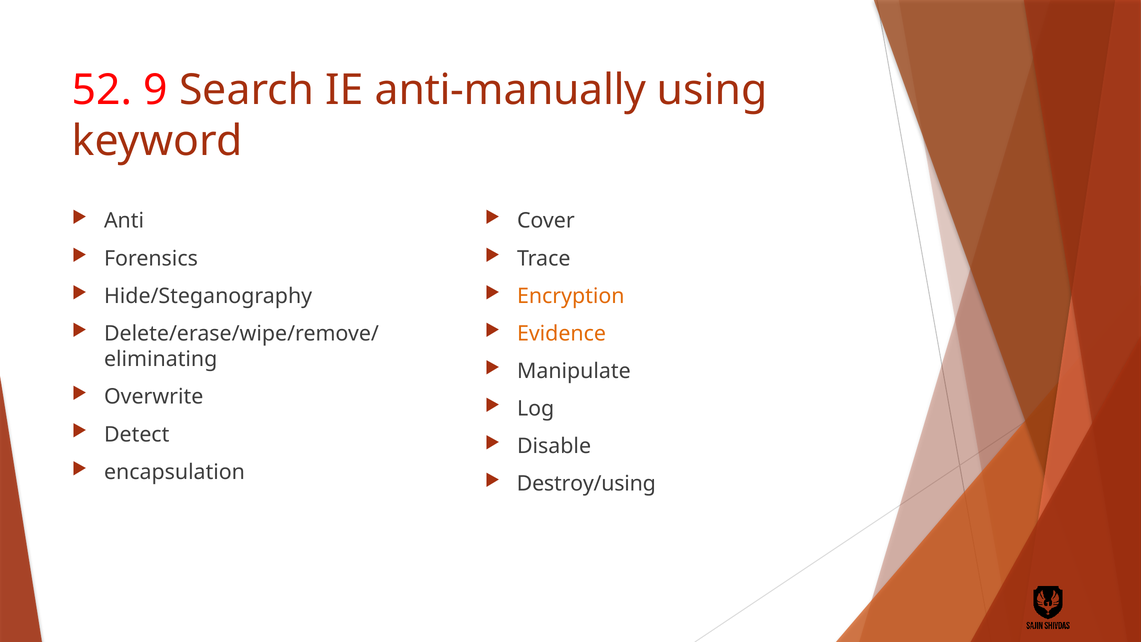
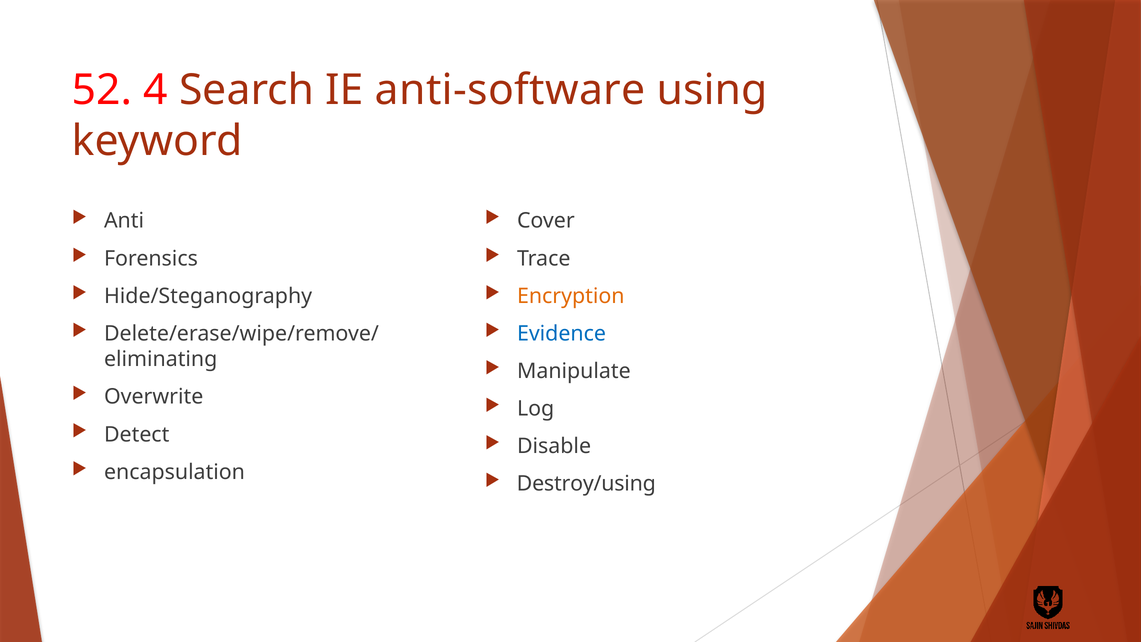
9: 9 -> 4
anti-manually: anti-manually -> anti-software
Evidence colour: orange -> blue
